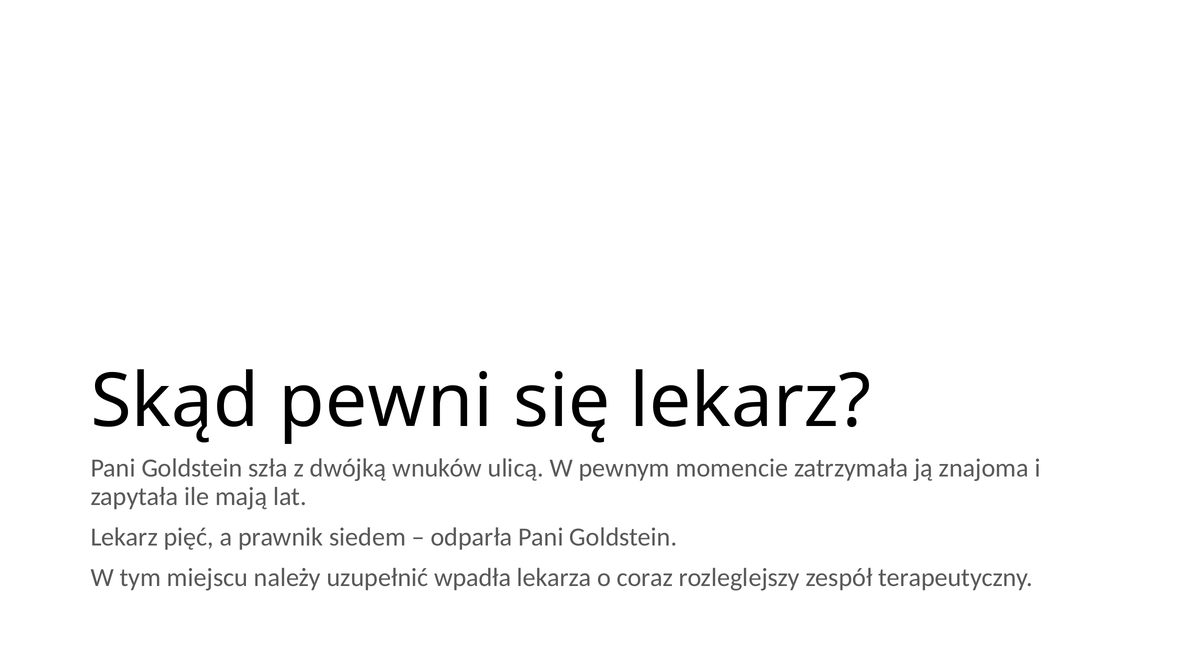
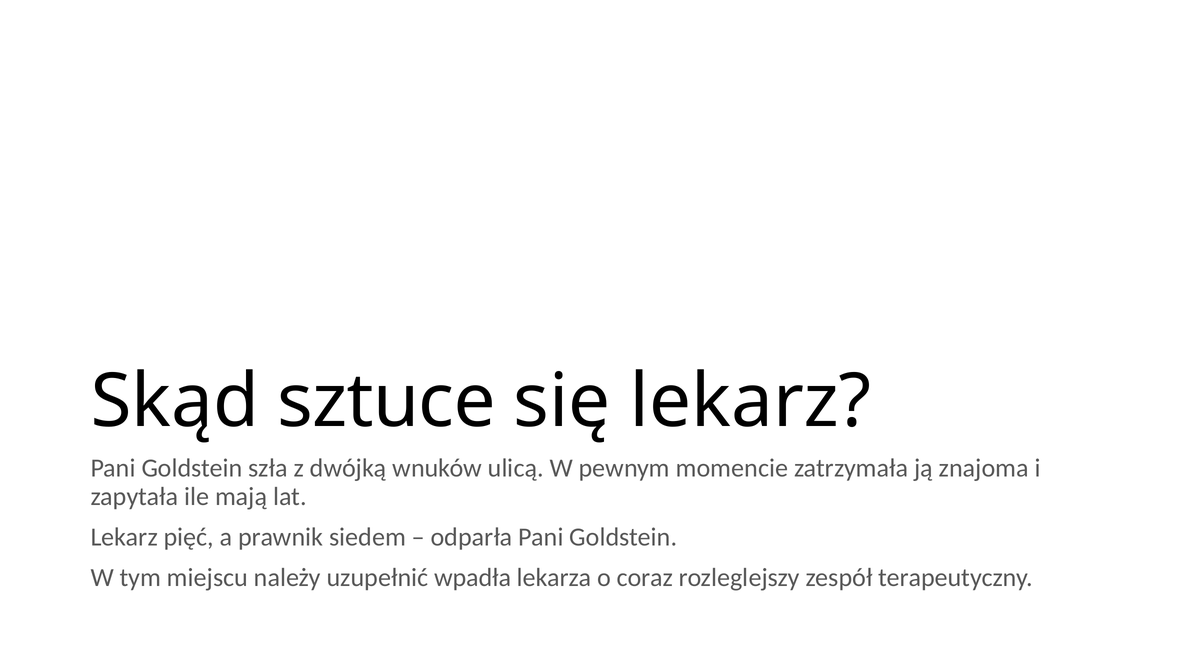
pewni: pewni -> sztuce
